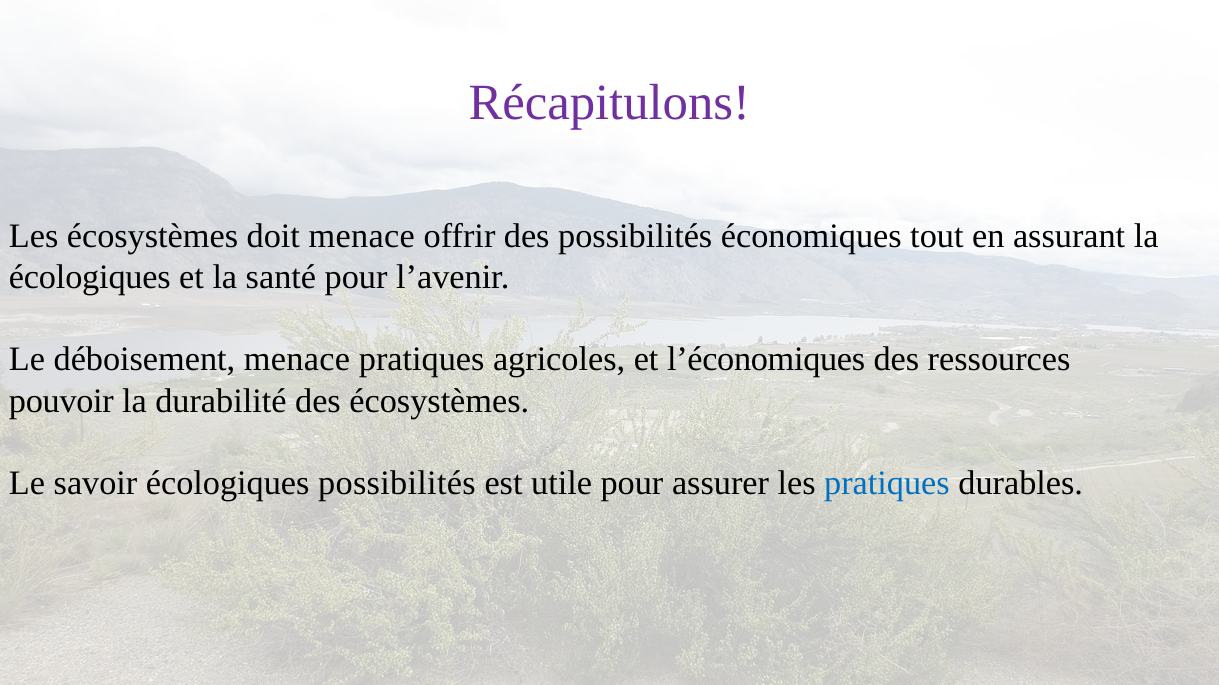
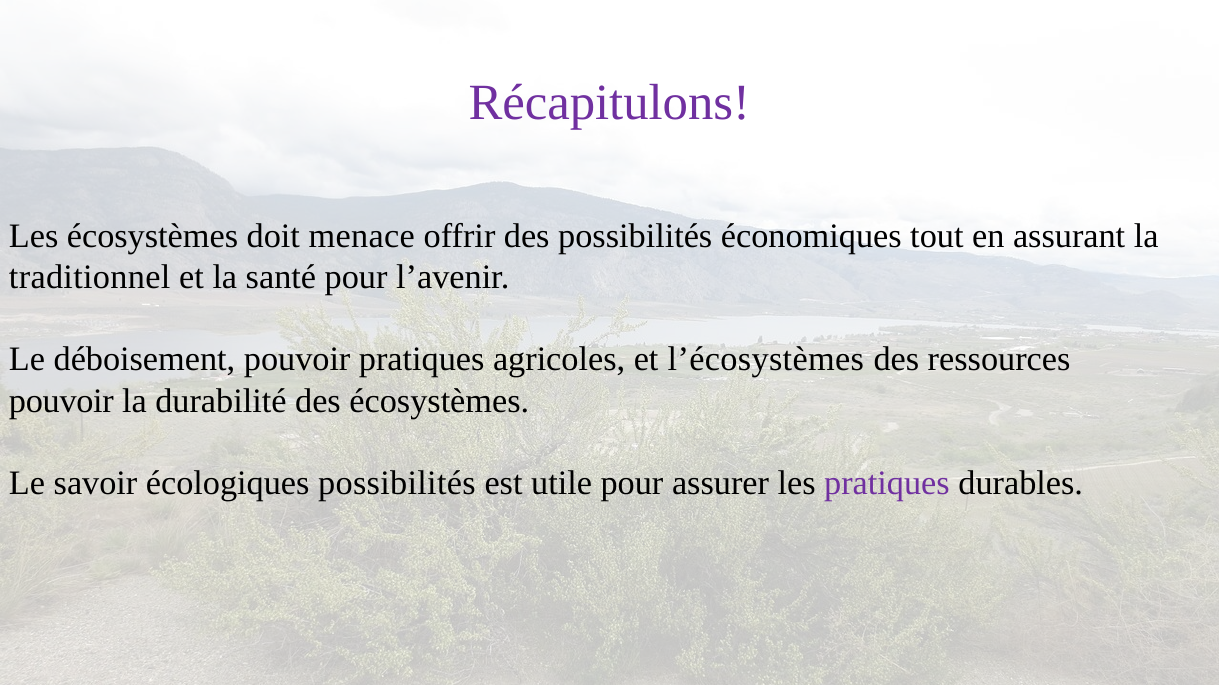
écologiques at (90, 278): écologiques -> traditionnel
déboisement menace: menace -> pouvoir
l’économiques: l’économiques -> l’écosystèmes
pratiques at (887, 484) colour: blue -> purple
